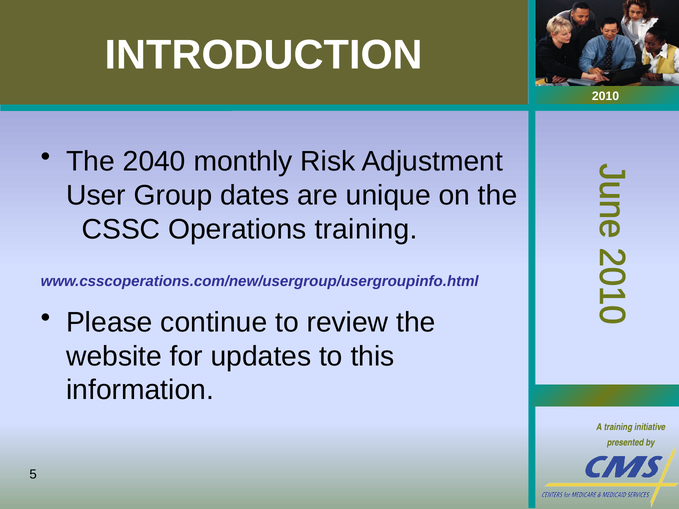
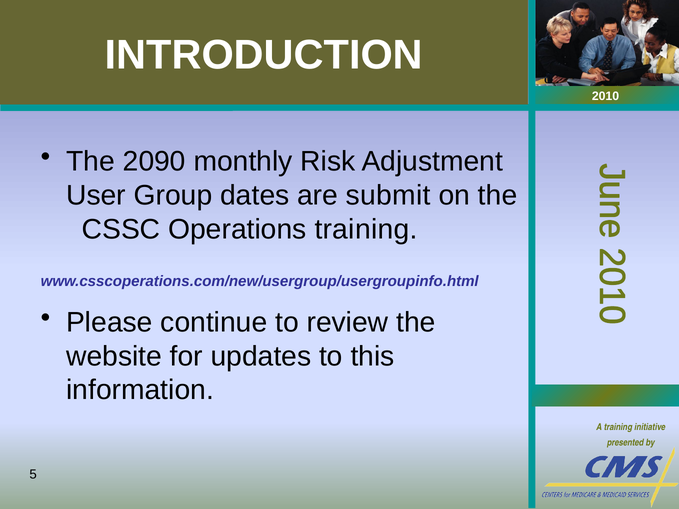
2040: 2040 -> 2090
unique: unique -> submit
